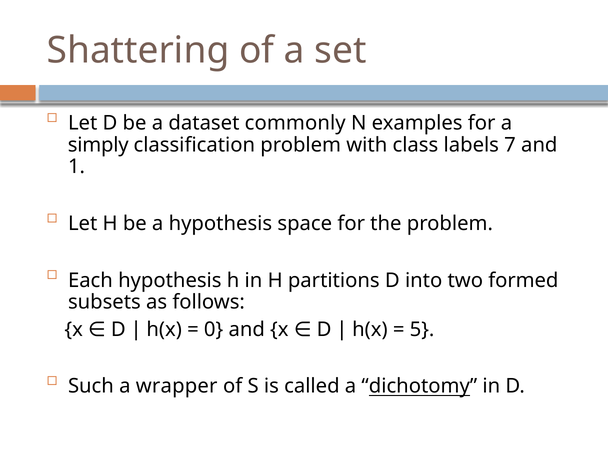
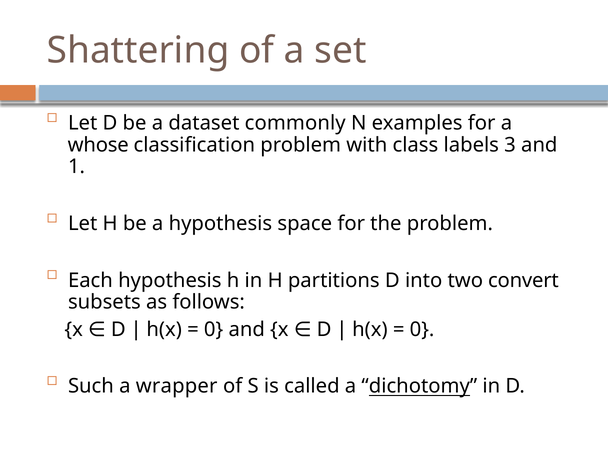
simply: simply -> whose
7: 7 -> 3
formed: formed -> convert
5 at (422, 329): 5 -> 0
